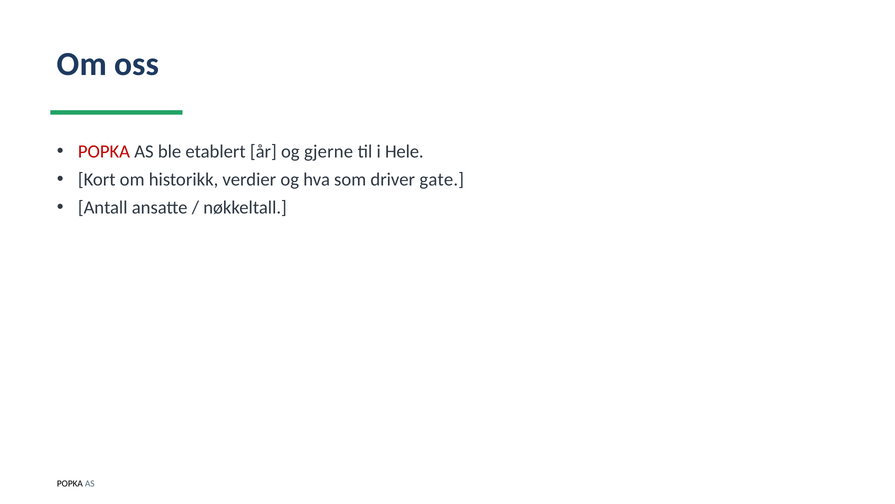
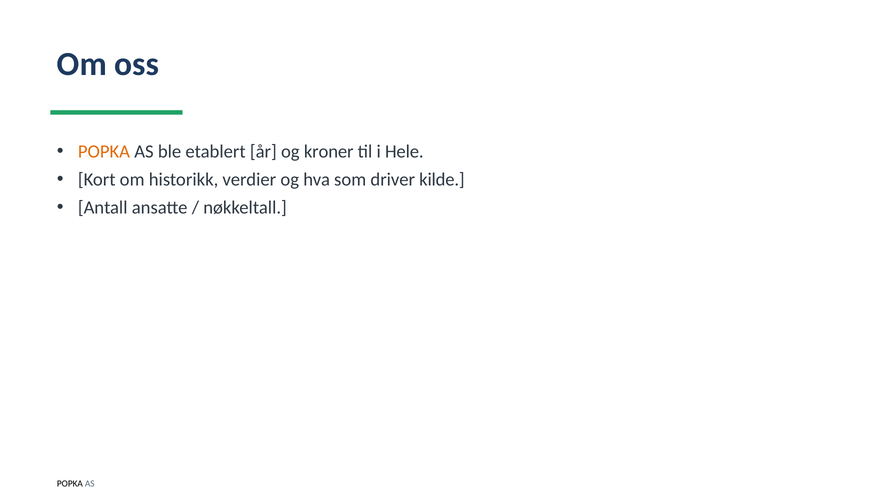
POPKA at (104, 152) colour: red -> orange
gjerne: gjerne -> kroner
gate: gate -> kilde
